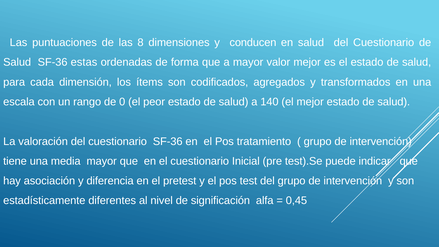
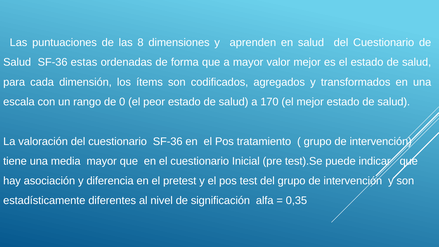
conducen: conducen -> aprenden
140: 140 -> 170
0,45: 0,45 -> 0,35
